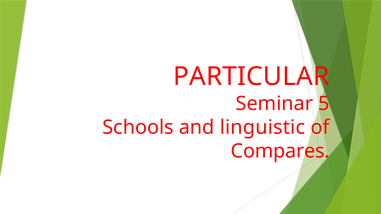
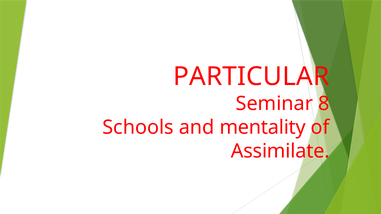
5: 5 -> 8
linguistic: linguistic -> mentality
Compares: Compares -> Assimilate
